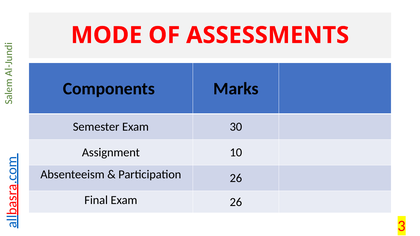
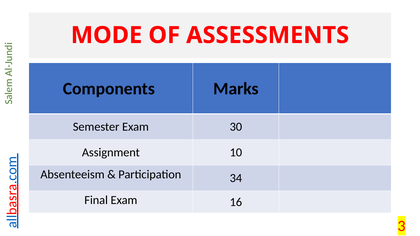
Participation 26: 26 -> 34
Exam 26: 26 -> 16
